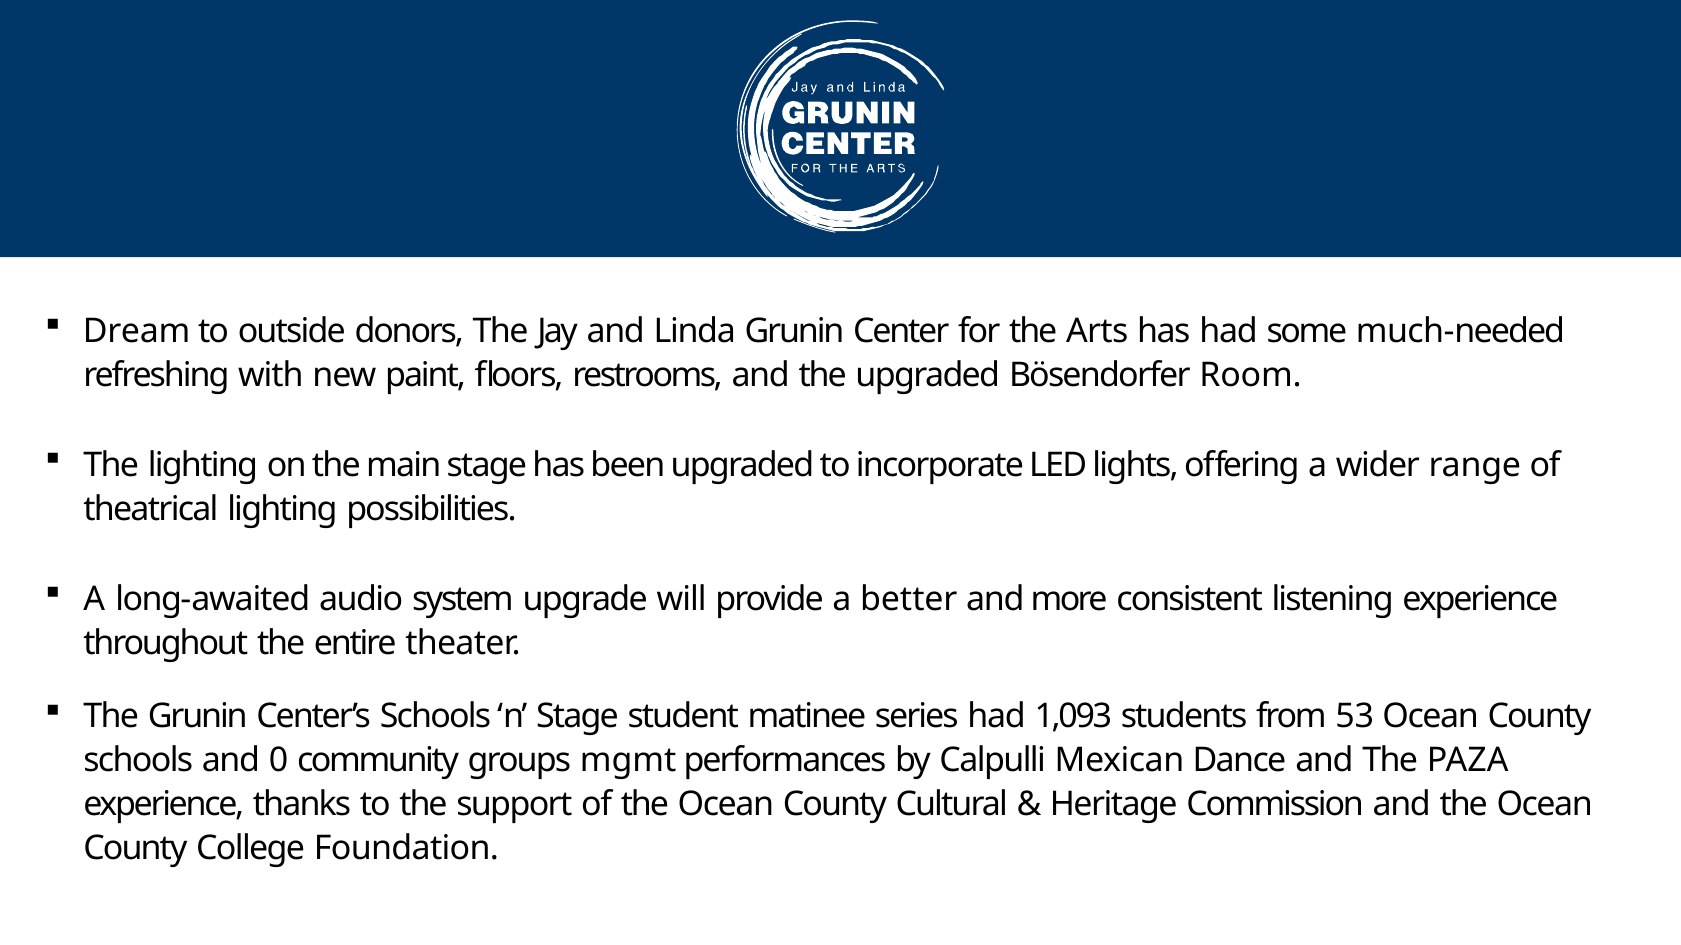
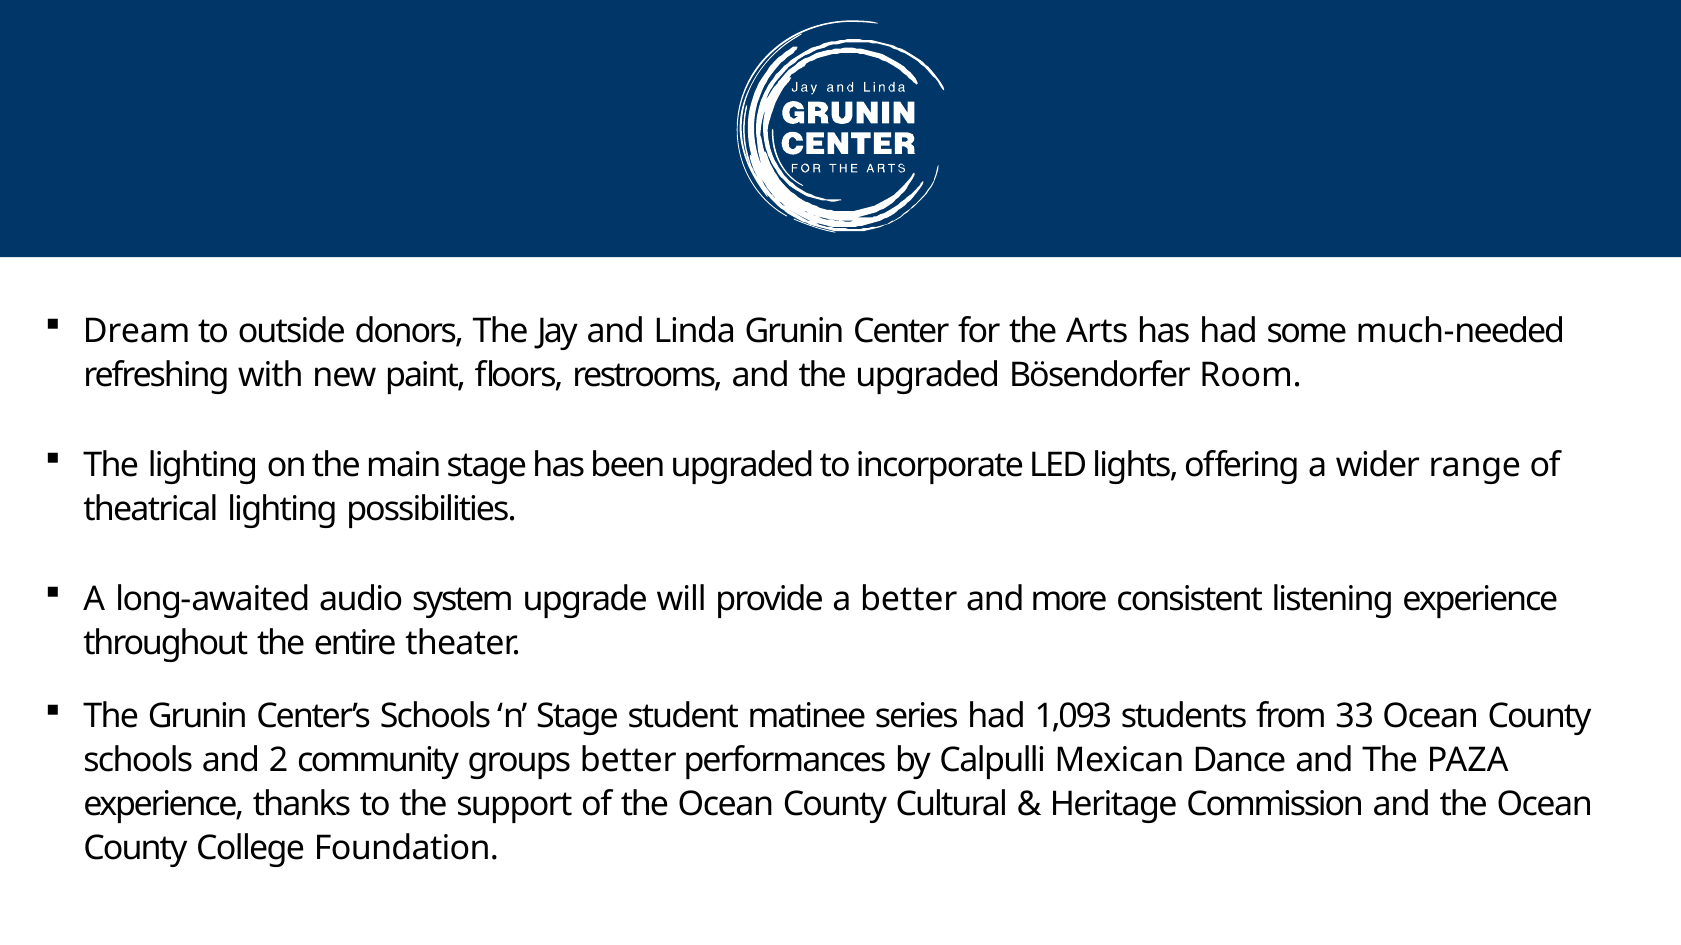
53: 53 -> 33
0: 0 -> 2
groups mgmt: mgmt -> better
